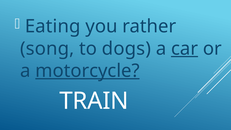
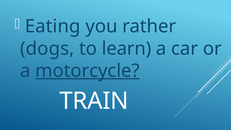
song: song -> dogs
dogs: dogs -> learn
car underline: present -> none
